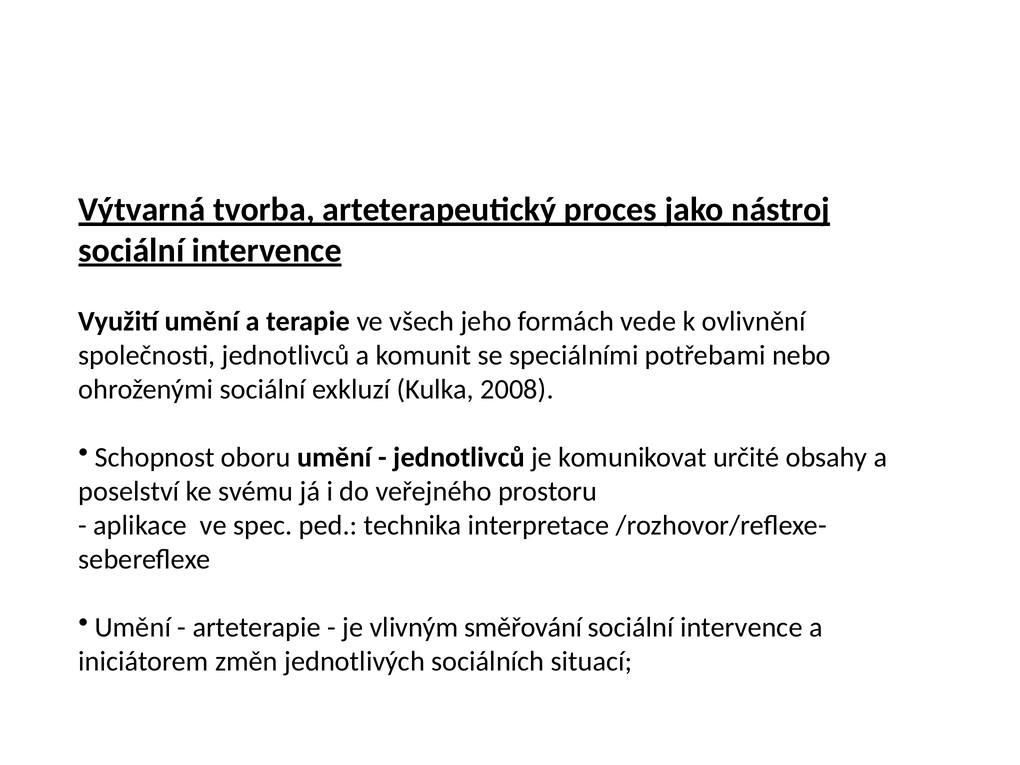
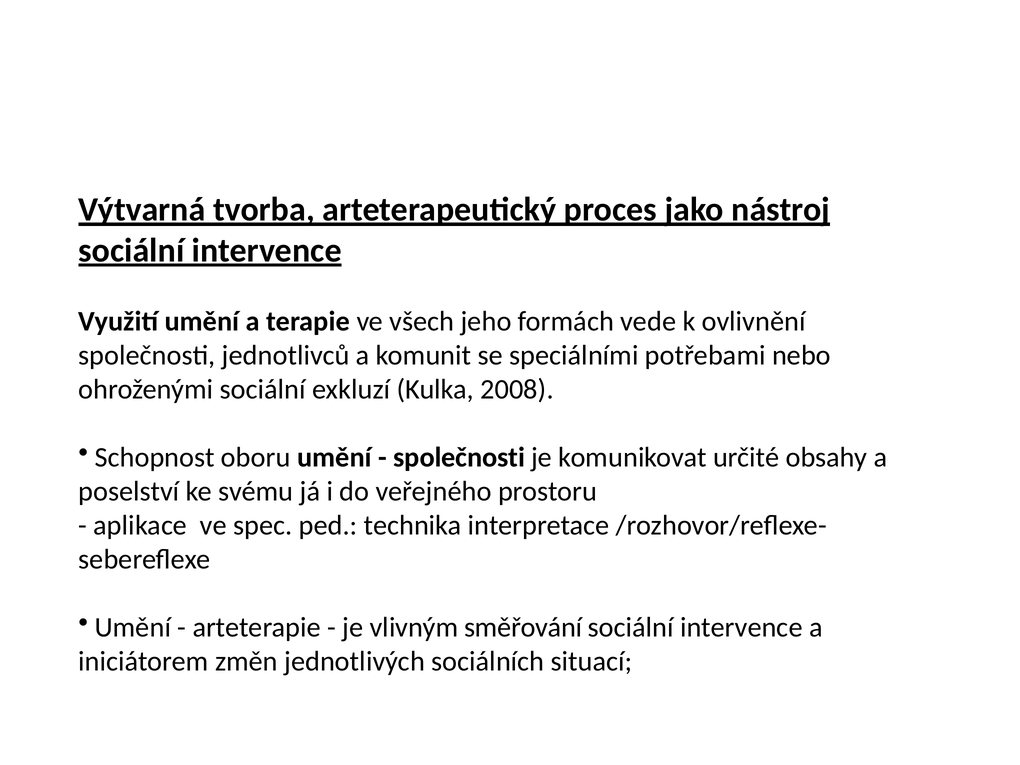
jednotlivců at (459, 457): jednotlivců -> společnosti
